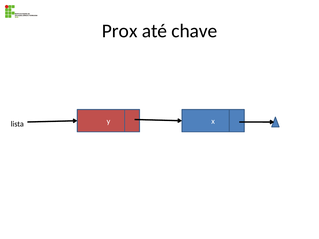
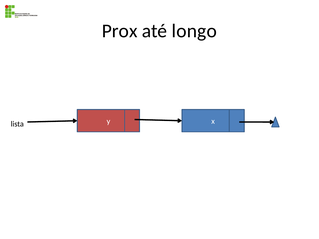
chave: chave -> longo
